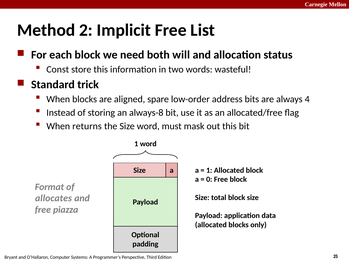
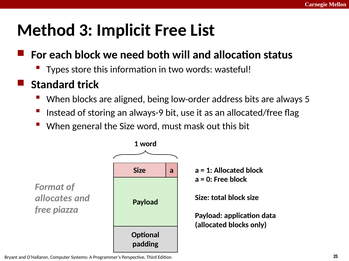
2: 2 -> 3
Const: Const -> Types
spare: spare -> being
4: 4 -> 5
always-8: always-8 -> always-9
returns: returns -> general
